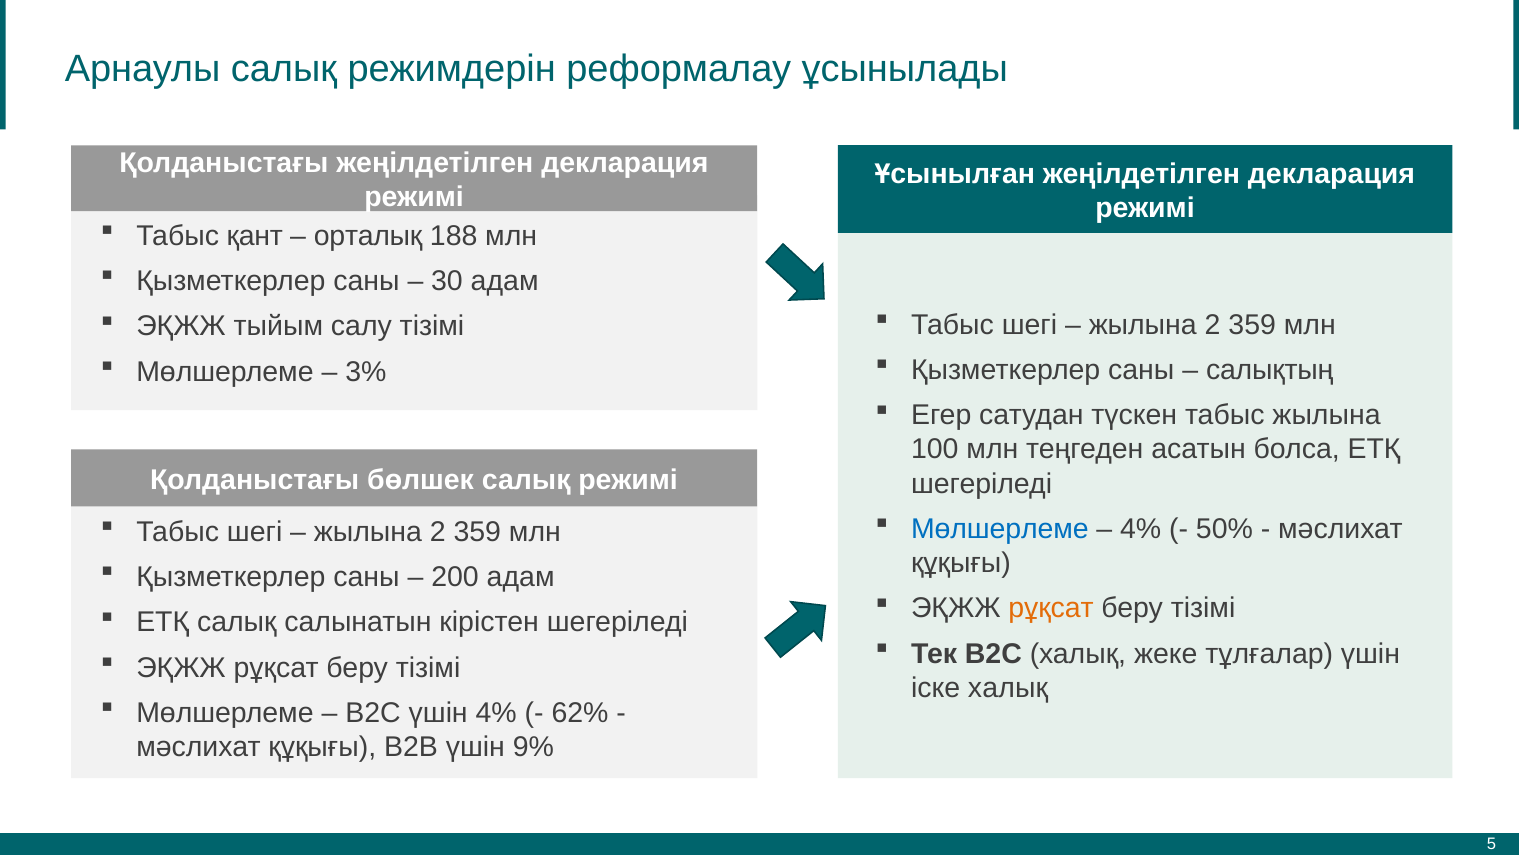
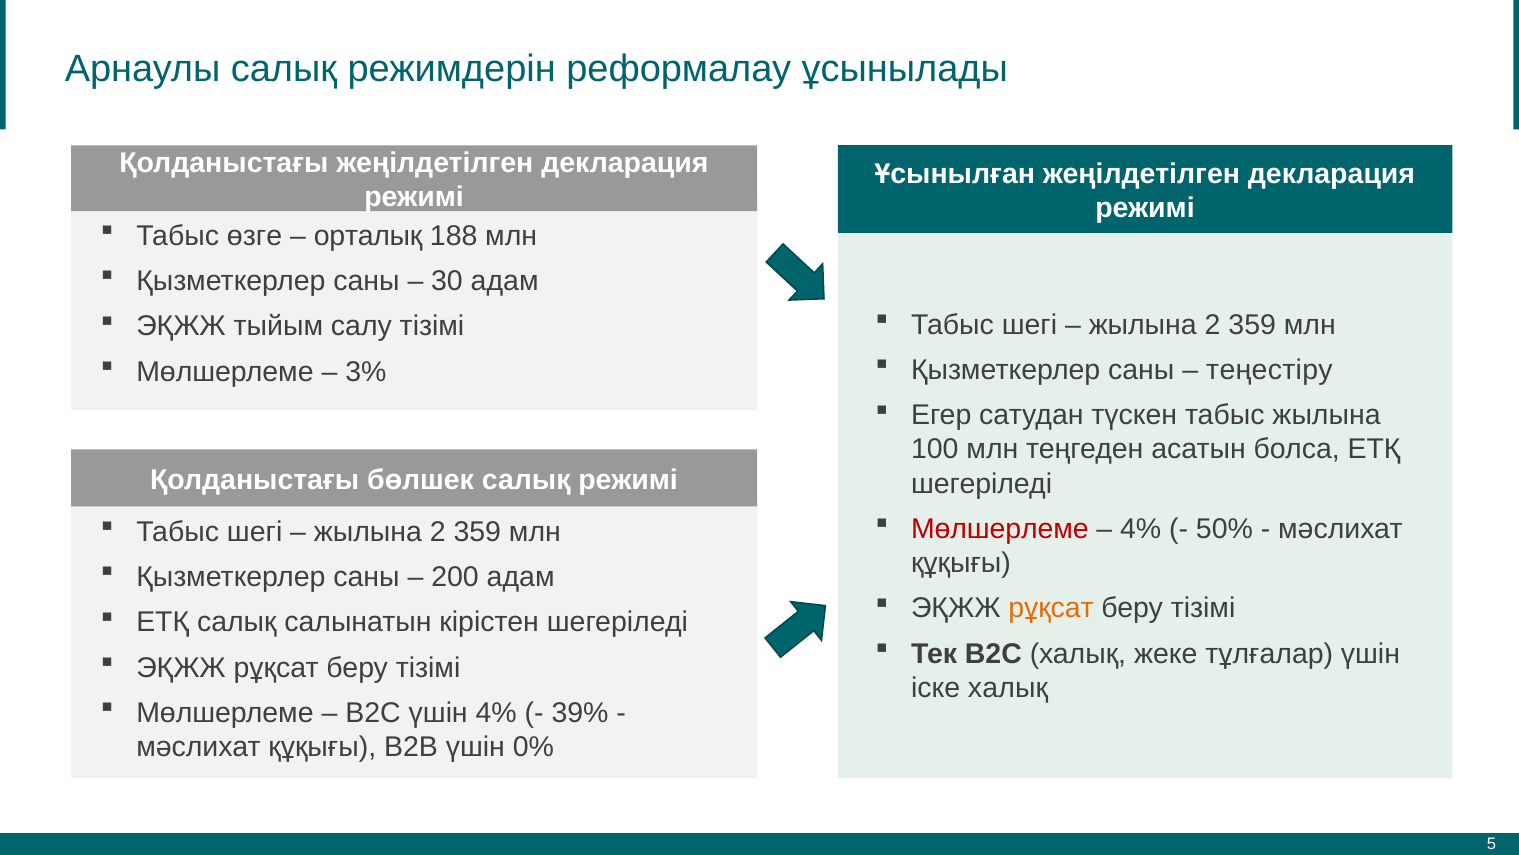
қант: қант -> өзге
салықтың: салықтың -> теңестіру
Мөлшерлеме at (1000, 529) colour: blue -> red
62%: 62% -> 39%
9%: 9% -> 0%
